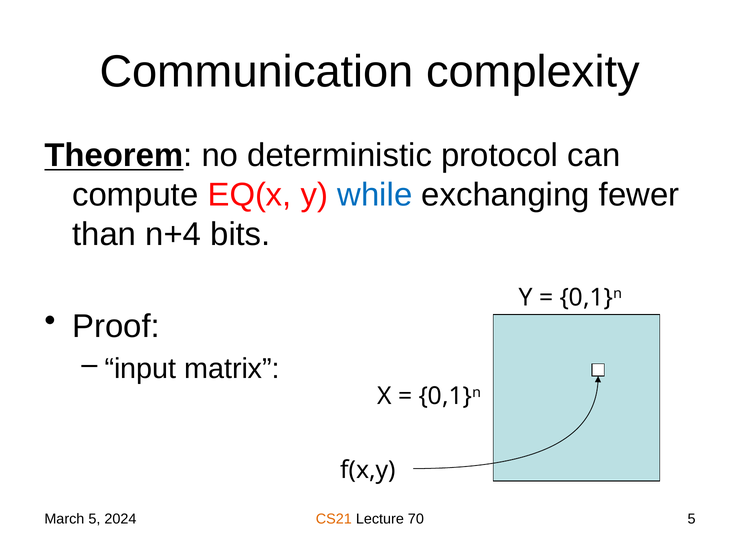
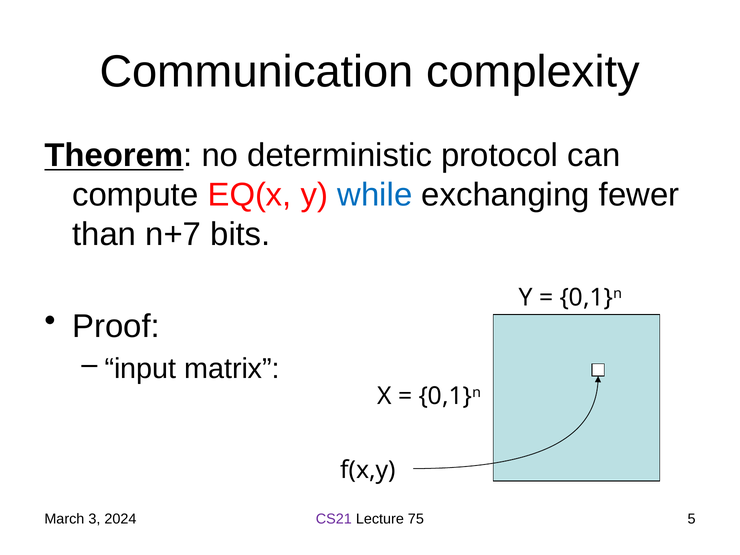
n+4: n+4 -> n+7
March 5: 5 -> 3
CS21 colour: orange -> purple
70: 70 -> 75
